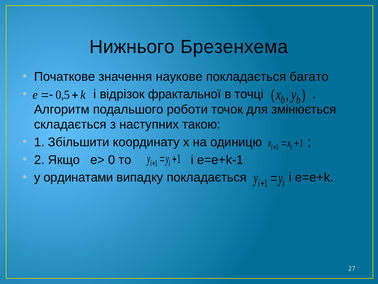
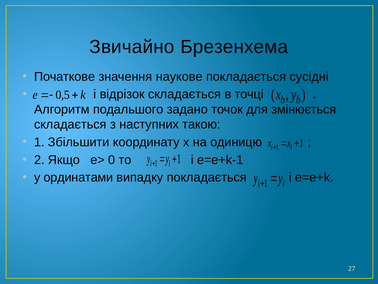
Нижнього: Нижнього -> Звичайно
багато: багато -> сусідні
відрізок фрактальної: фрактальної -> складається
роботи: роботи -> задано
